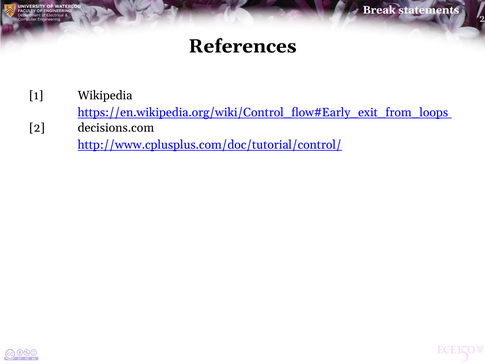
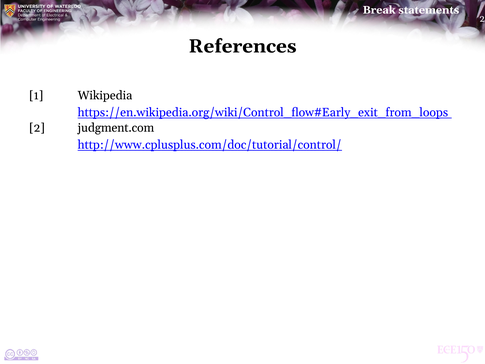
decisions.com: decisions.com -> judgment.com
